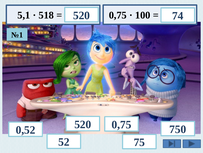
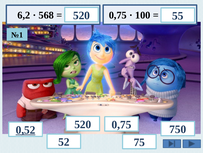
74: 74 -> 55
5,1: 5,1 -> 6,2
518: 518 -> 568
0,52 underline: none -> present
